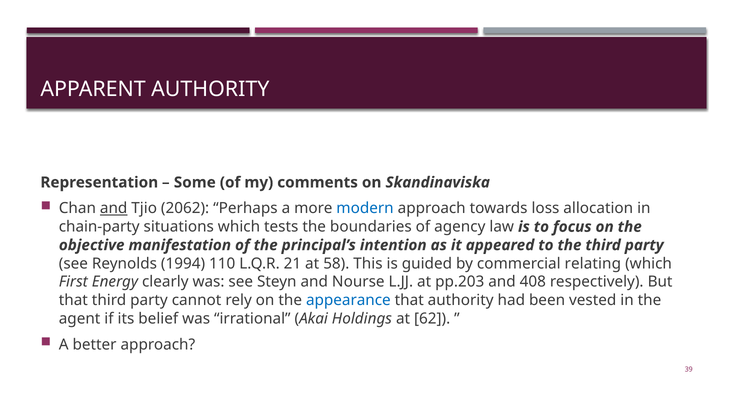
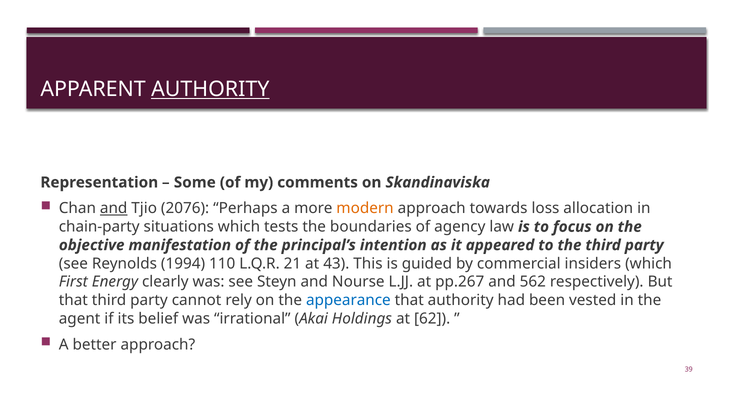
AUTHORITY at (210, 89) underline: none -> present
2062: 2062 -> 2076
modern colour: blue -> orange
58: 58 -> 43
relating: relating -> insiders
pp.203: pp.203 -> pp.267
408: 408 -> 562
